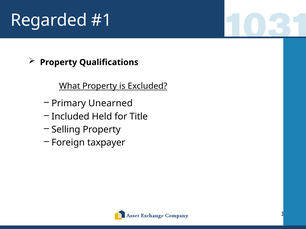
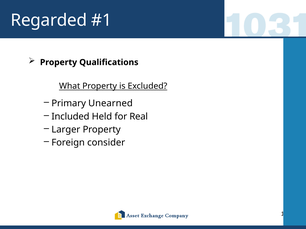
Title: Title -> Real
Selling: Selling -> Larger
taxpayer: taxpayer -> consider
